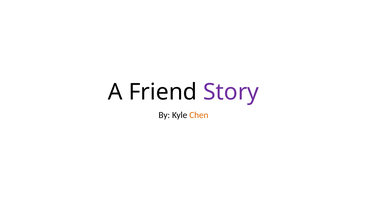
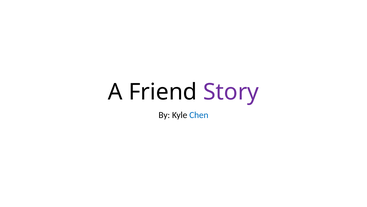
Chen colour: orange -> blue
